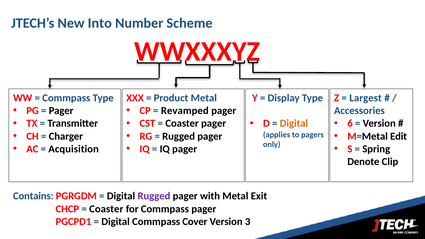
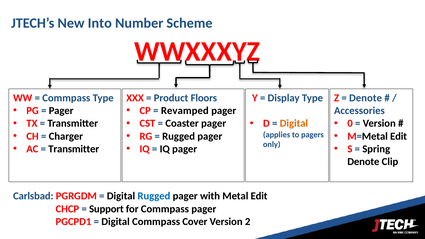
Product Metal: Metal -> Floors
Largest at (366, 98): Largest -> Denote
6: 6 -> 0
Acquisition at (74, 149): Acquisition -> Transmitter
Contains: Contains -> Carlsbad
Rugged at (154, 196) colour: purple -> blue
Metal Exit: Exit -> Edit
Coaster at (106, 209): Coaster -> Support
3: 3 -> 2
